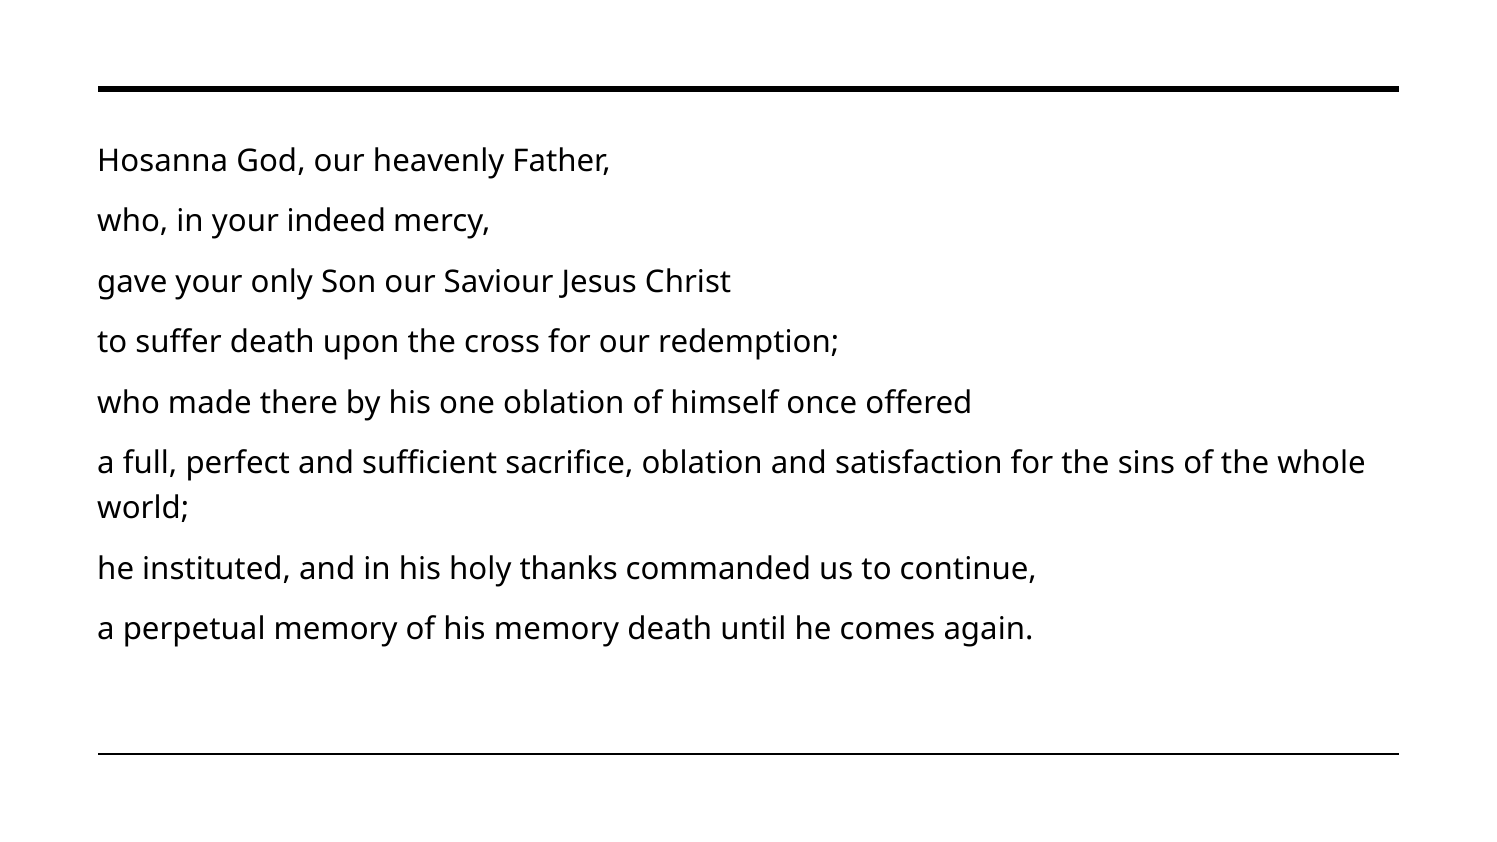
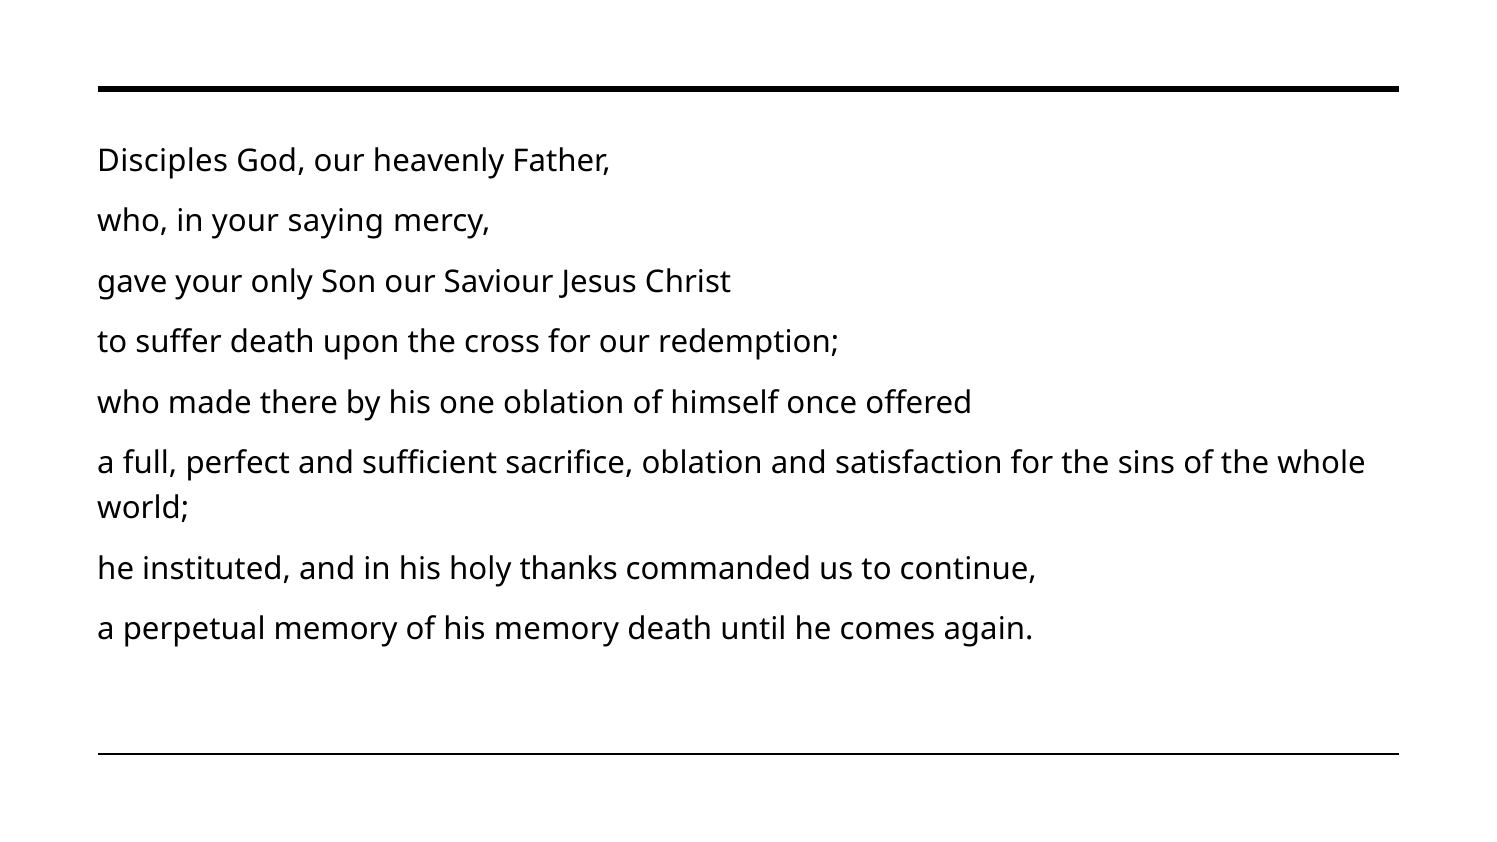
Hosanna: Hosanna -> Disciples
indeed: indeed -> saying
